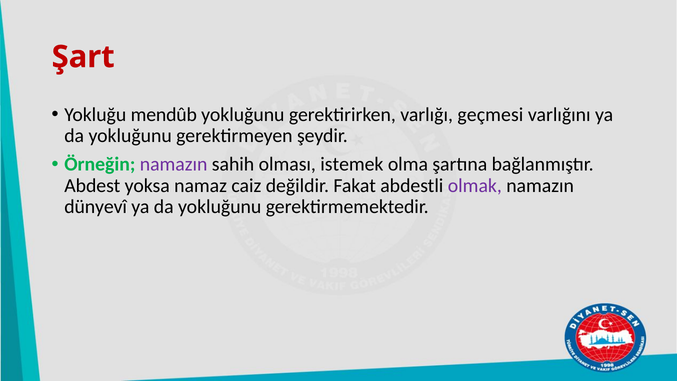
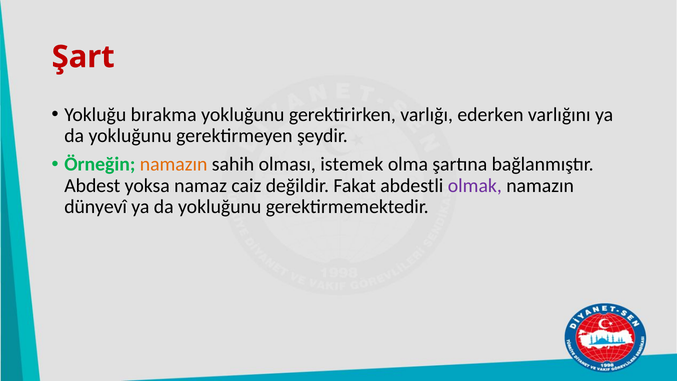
mendûb: mendûb -> bırakma
geçmesi: geçmesi -> ederken
namazın at (174, 164) colour: purple -> orange
